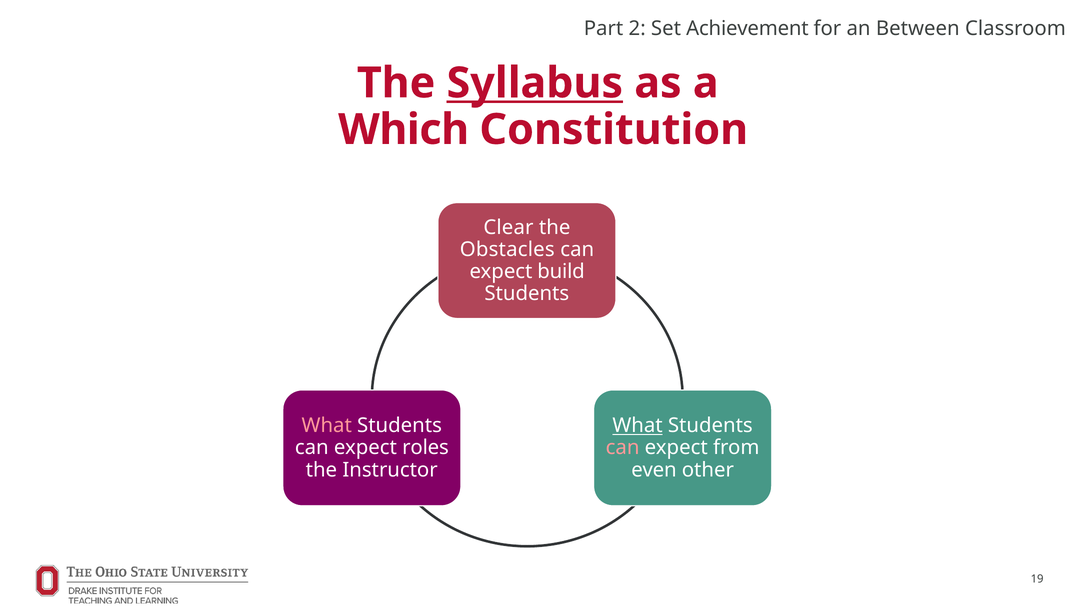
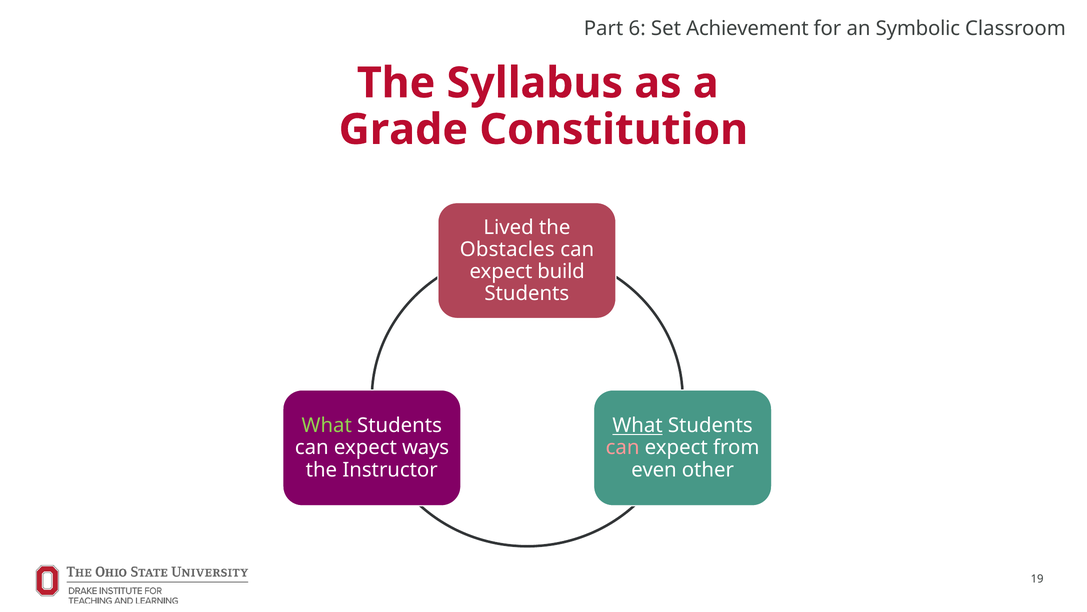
2: 2 -> 6
Between: Between -> Symbolic
Syllabus underline: present -> none
Which: Which -> Grade
Clear: Clear -> Lived
What at (327, 425) colour: pink -> light green
roles: roles -> ways
